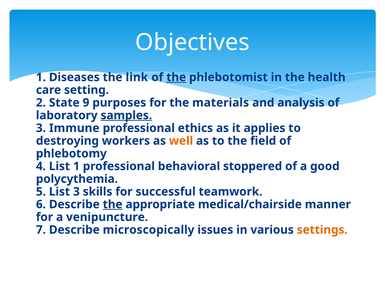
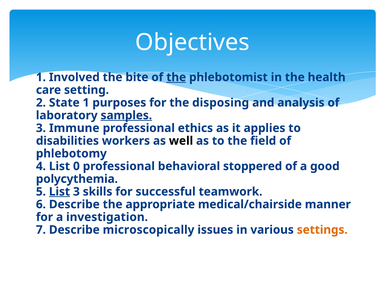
Diseases: Diseases -> Involved
link: link -> bite
State 9: 9 -> 1
materials: materials -> disposing
destroying: destroying -> disabilities
well colour: orange -> black
List 1: 1 -> 0
List at (59, 191) underline: none -> present
the at (113, 204) underline: present -> none
venipuncture: venipuncture -> investigation
